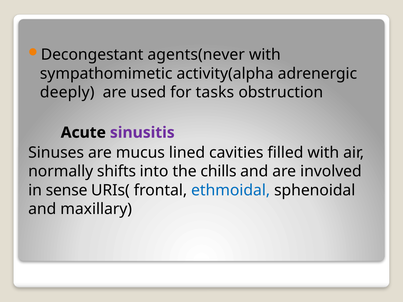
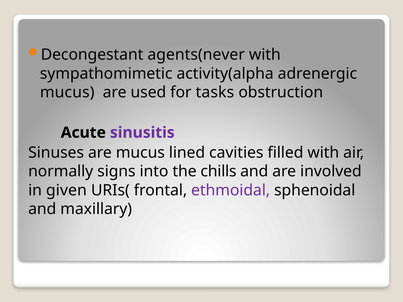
deeply at (67, 92): deeply -> mucus
shifts: shifts -> signs
sense: sense -> given
ethmoidal colour: blue -> purple
